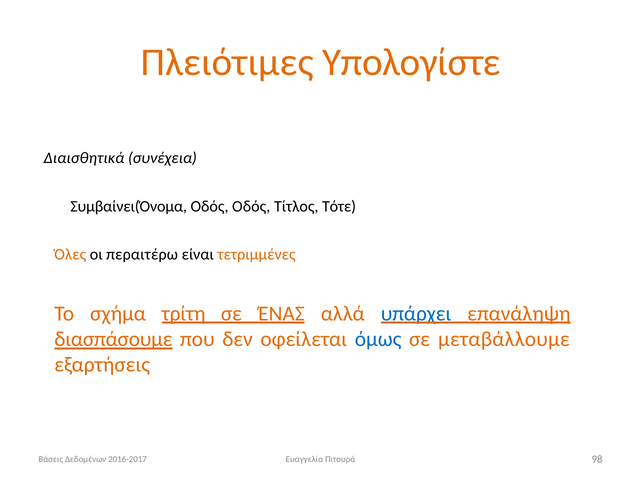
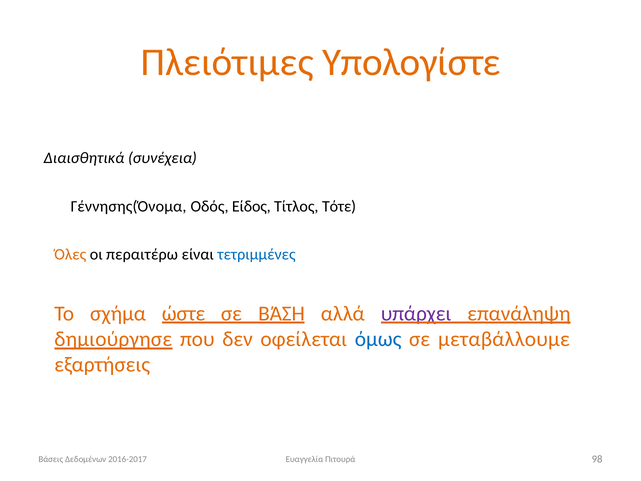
Συμβαίνει(Όνομα: Συμβαίνει(Όνομα -> Γέννησης(Όνομα
Οδός Οδός: Οδός -> Είδος
τετριμμένες colour: orange -> blue
τρίτη: τρίτη -> ώστε
ΈΝΑΣ: ΈΝΑΣ -> ΒΆΣΗ
υπάρχει colour: blue -> purple
διασπάσουμε: διασπάσουμε -> δημιούργησε
